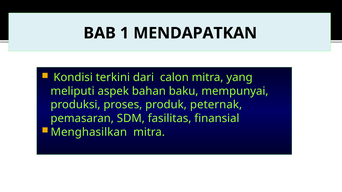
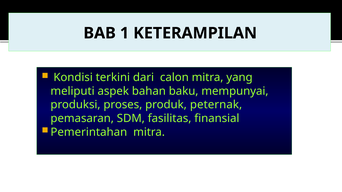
MENDAPATKAN: MENDAPATKAN -> KETERAMPILAN
Menghasilkan: Menghasilkan -> Pemerintahan
